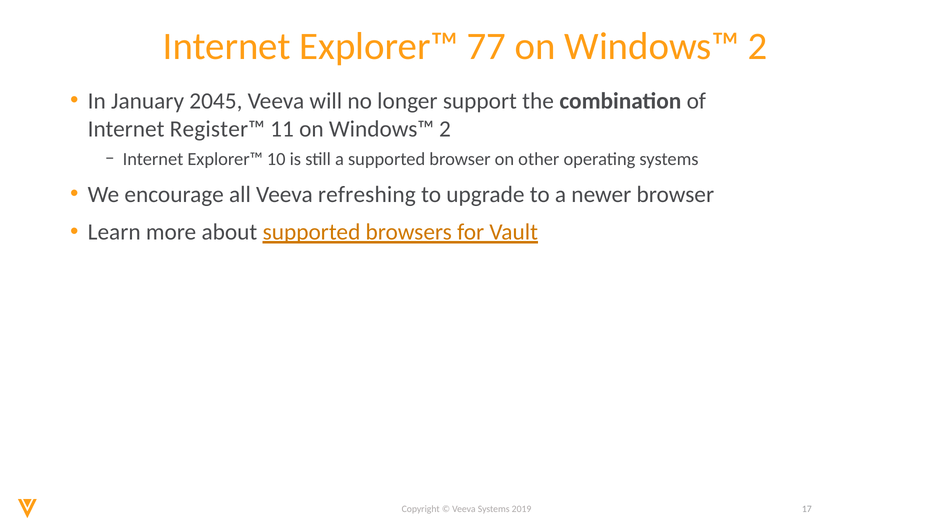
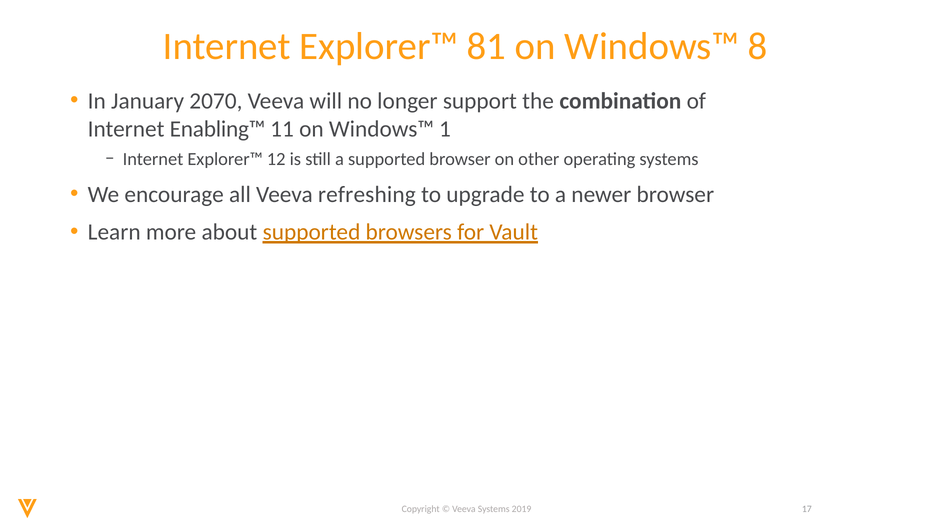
77: 77 -> 81
2 at (758, 46): 2 -> 8
2045: 2045 -> 2070
Register™: Register™ -> Enabling™
11 on Windows™ 2: 2 -> 1
10: 10 -> 12
